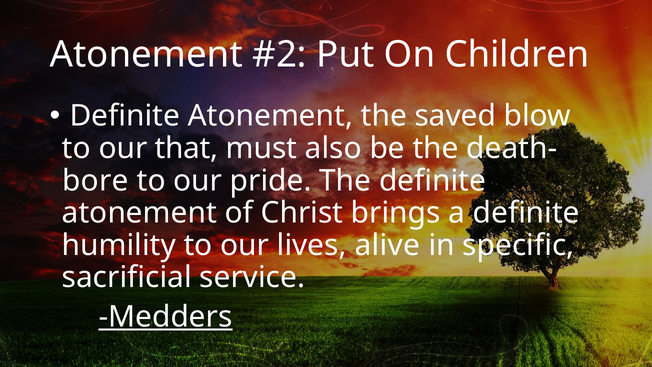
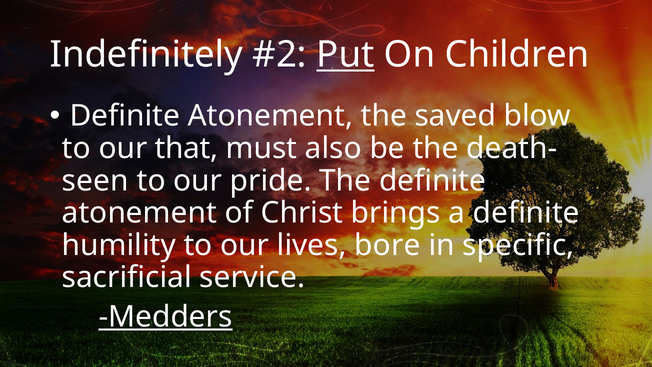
Atonement at (146, 55): Atonement -> Indefinitely
Put underline: none -> present
bore: bore -> seen
alive: alive -> bore
